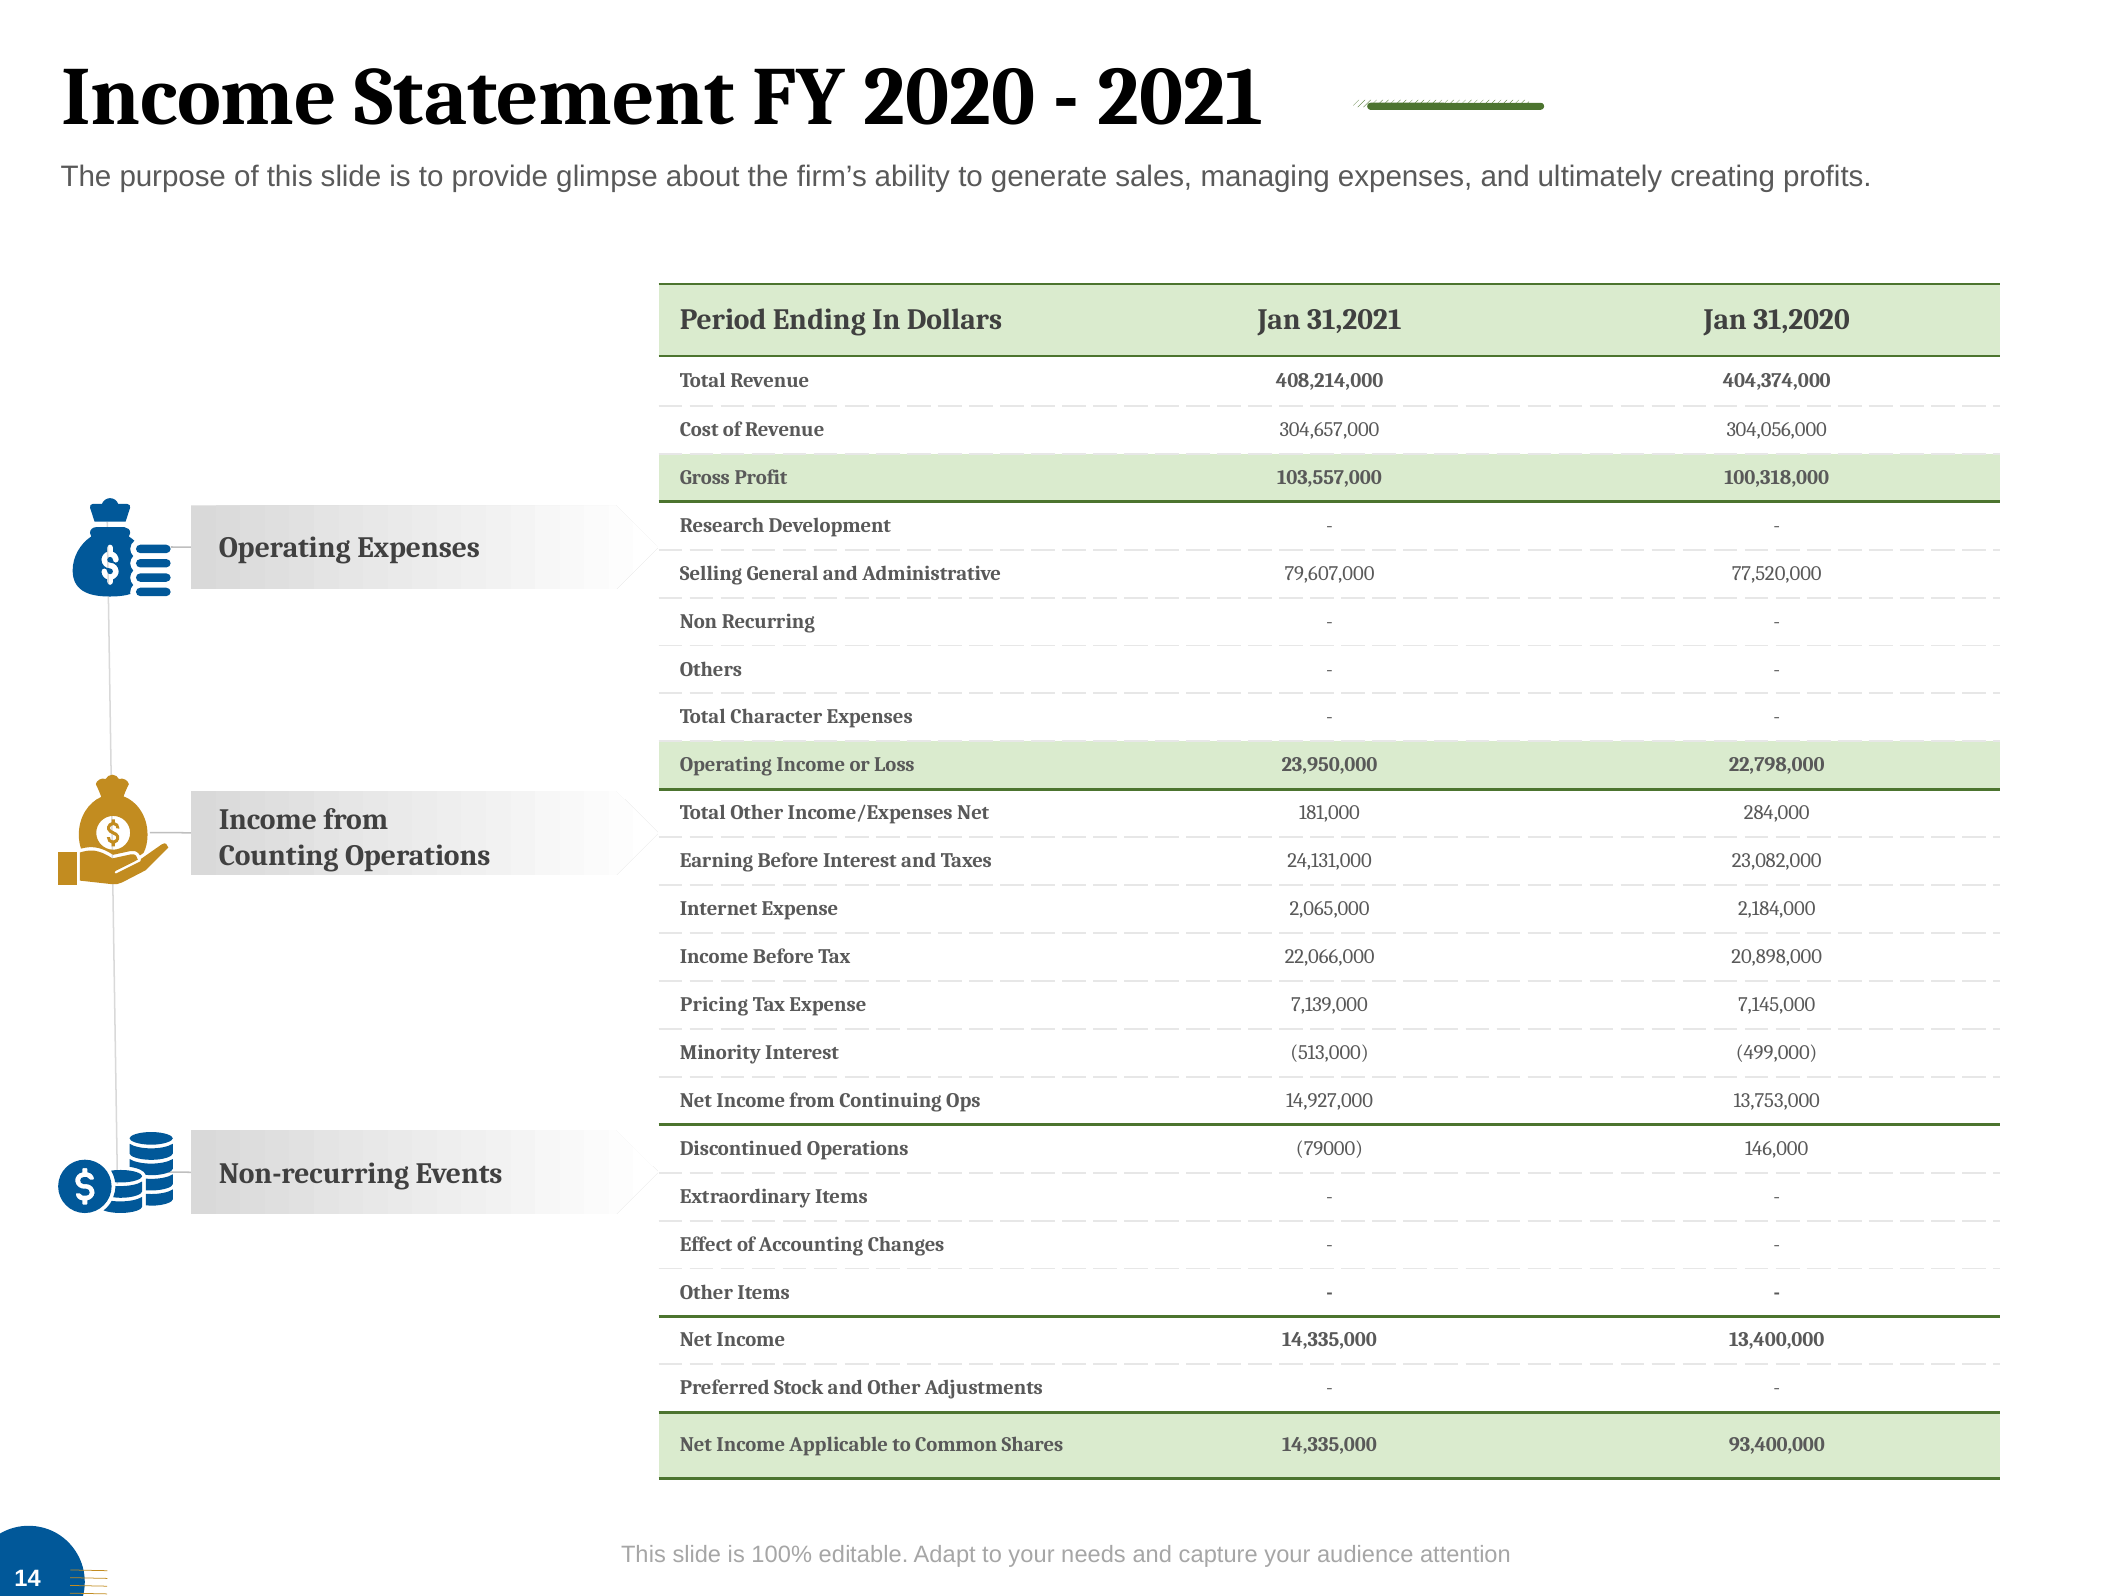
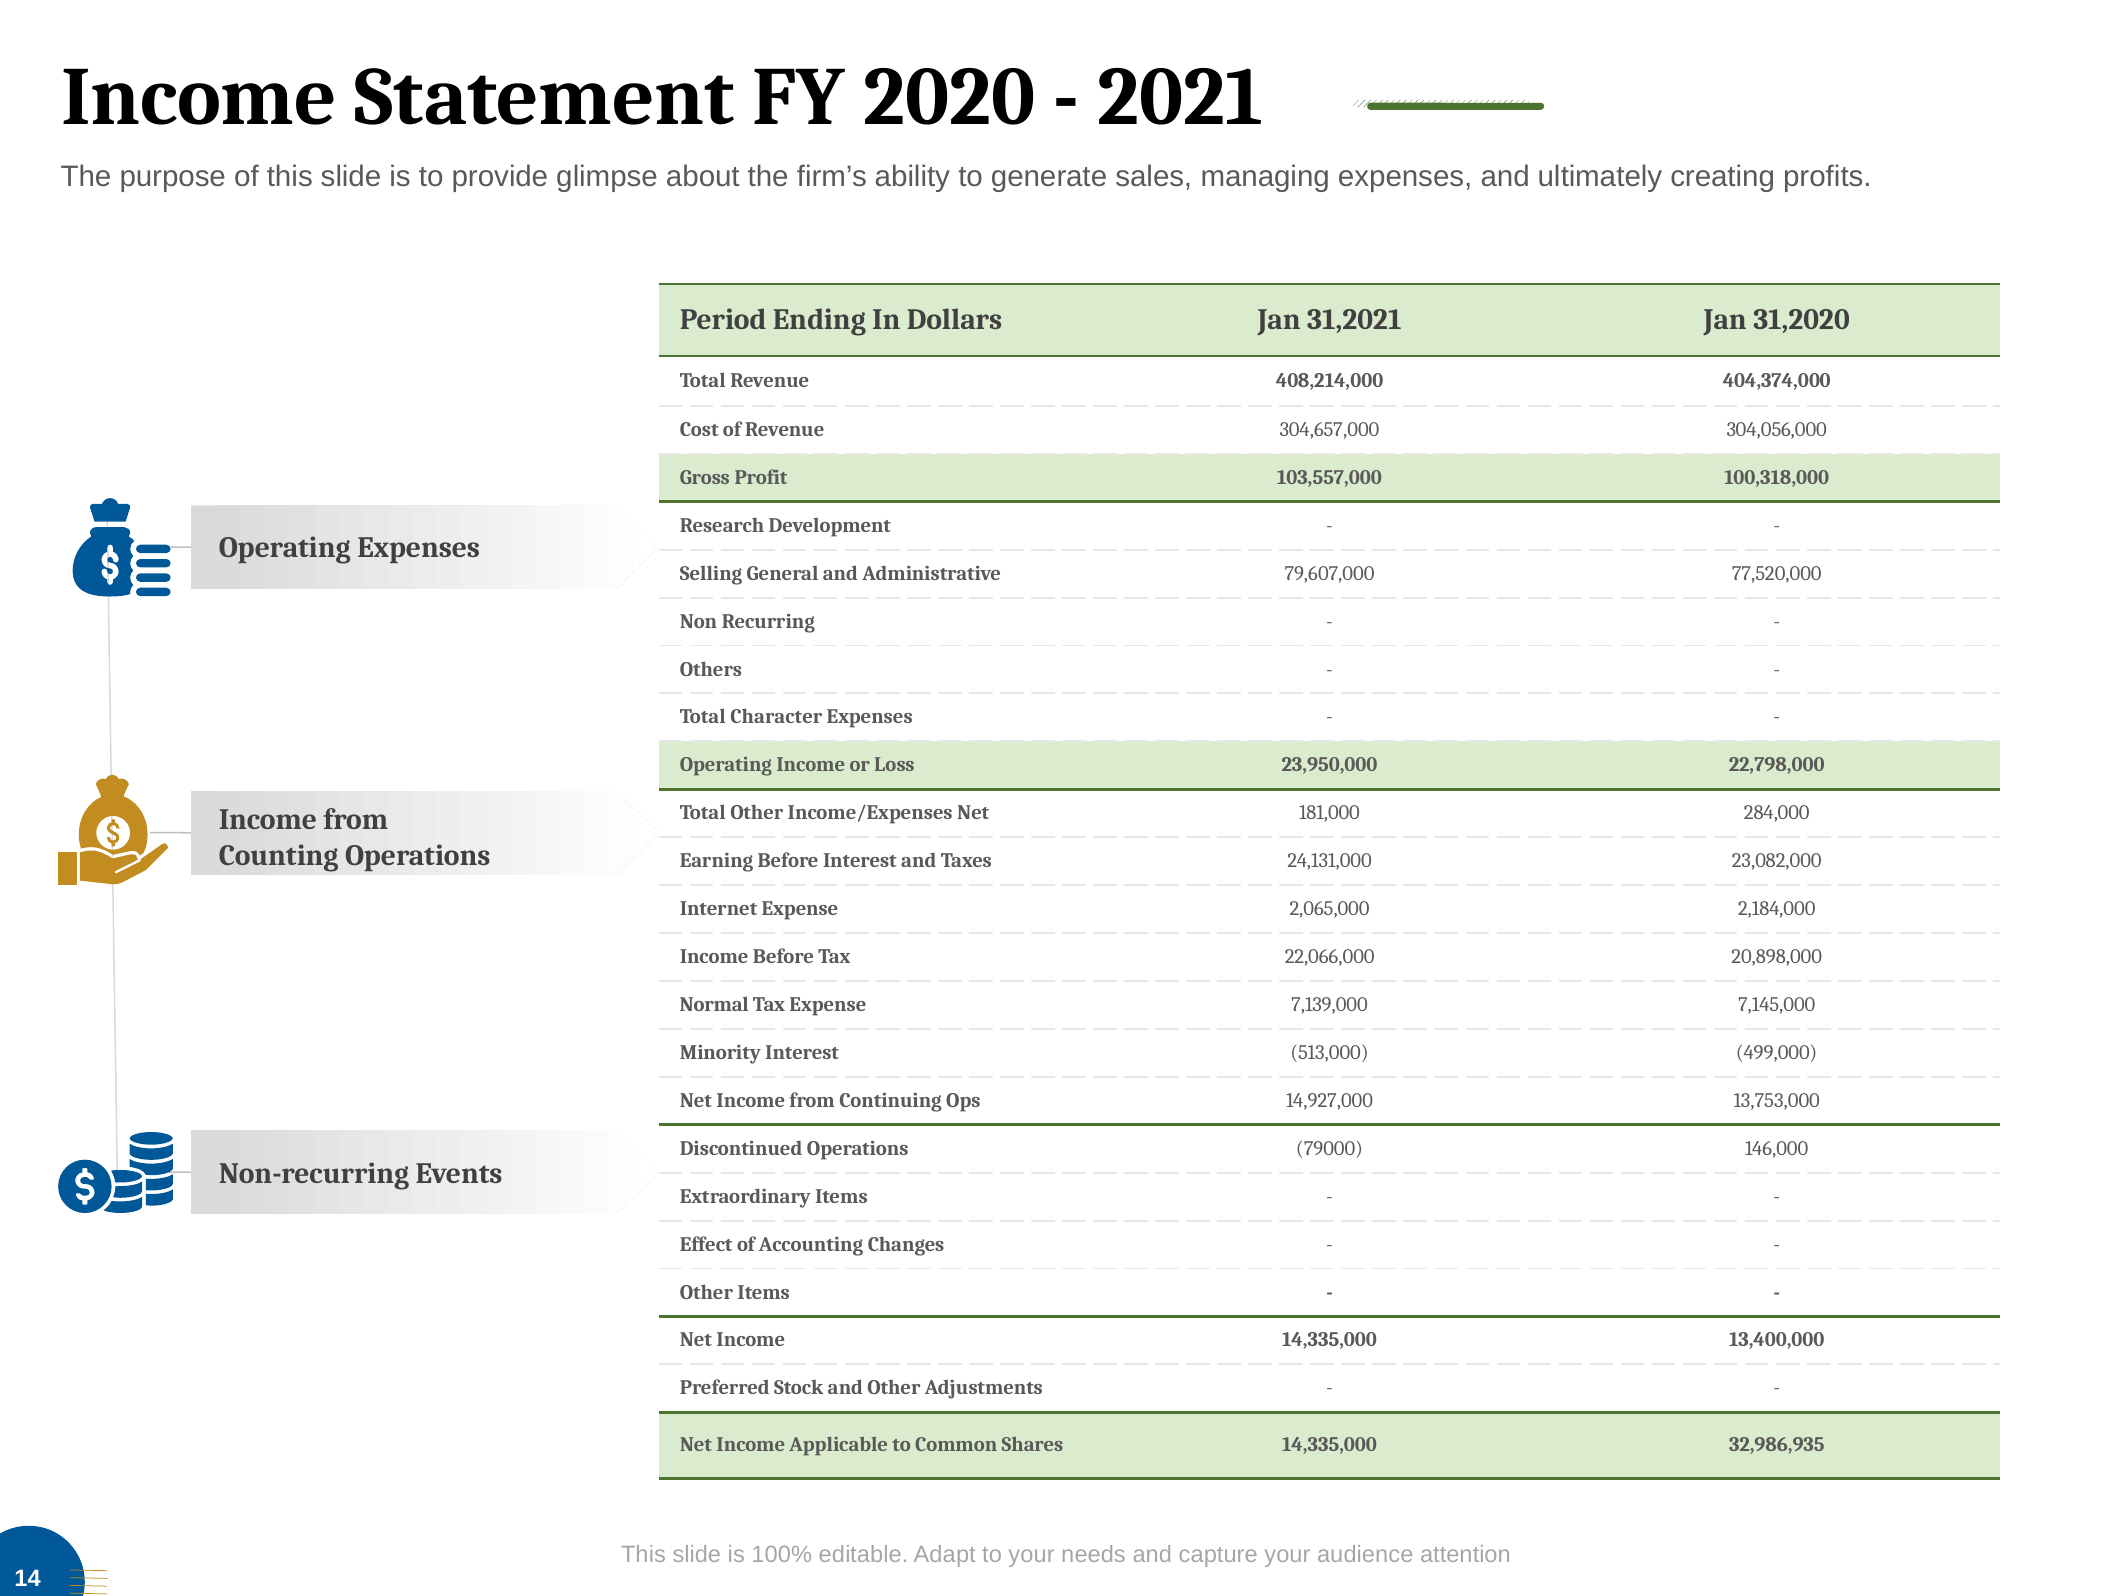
Pricing: Pricing -> Normal
93,400,000: 93,400,000 -> 32,986,935
